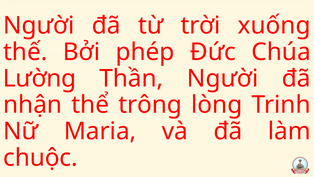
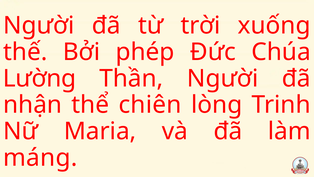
trông: trông -> chiên
chuộc: chuộc -> máng
